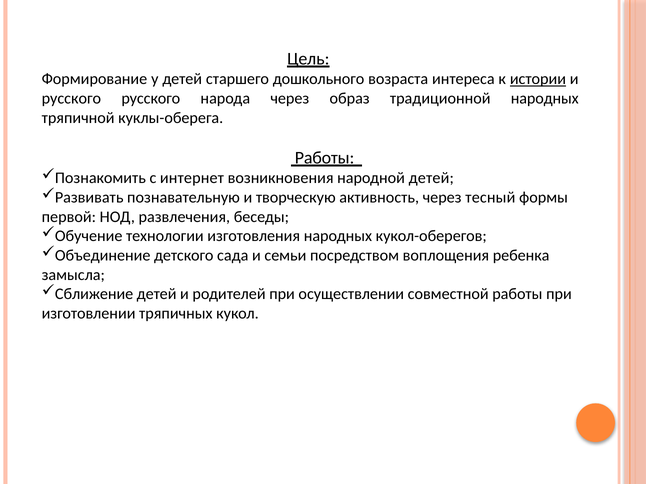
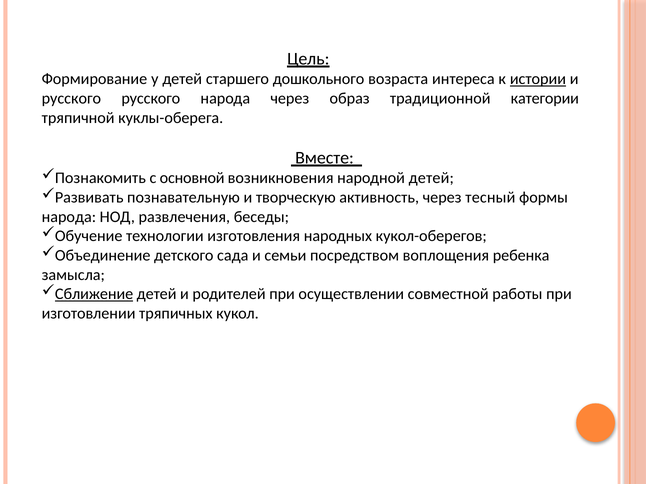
традиционной народных: народных -> категории
Работы at (325, 158): Работы -> Вместе
интернет: интернет -> основной
первой at (69, 217): первой -> народа
Сближение underline: none -> present
